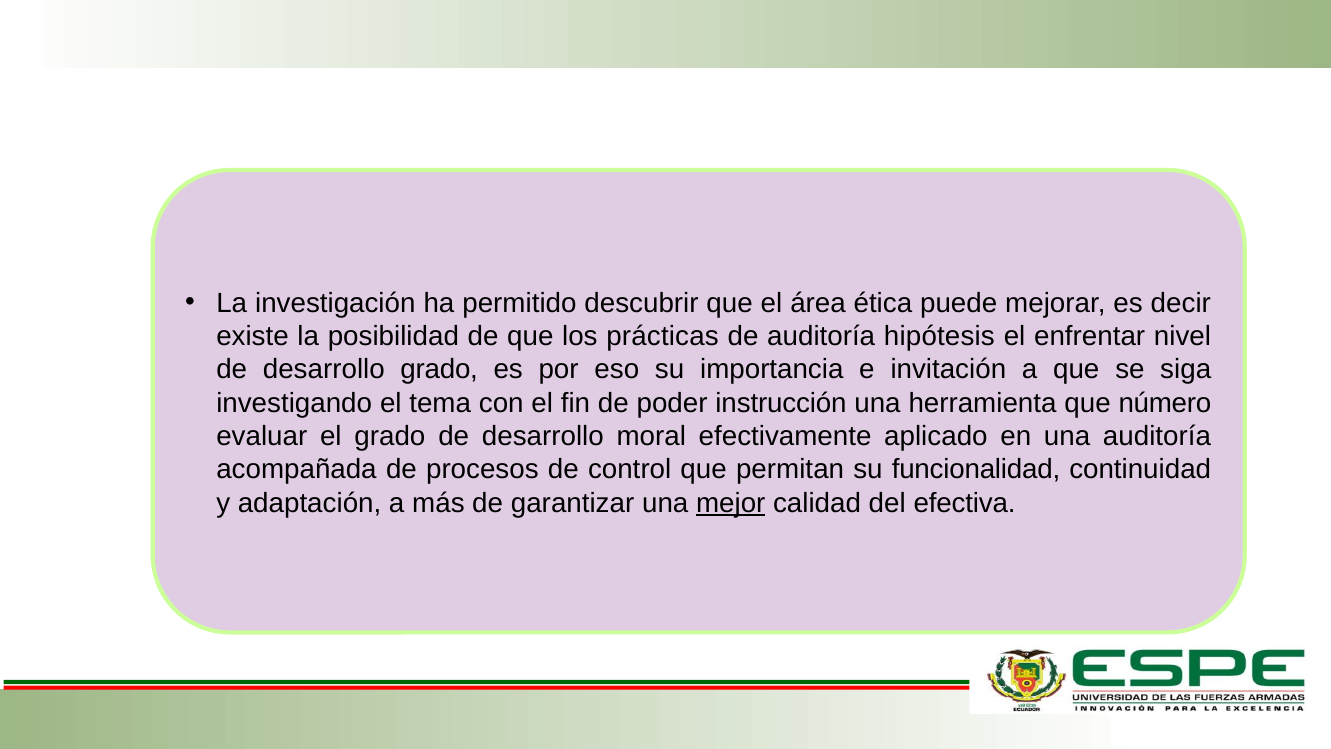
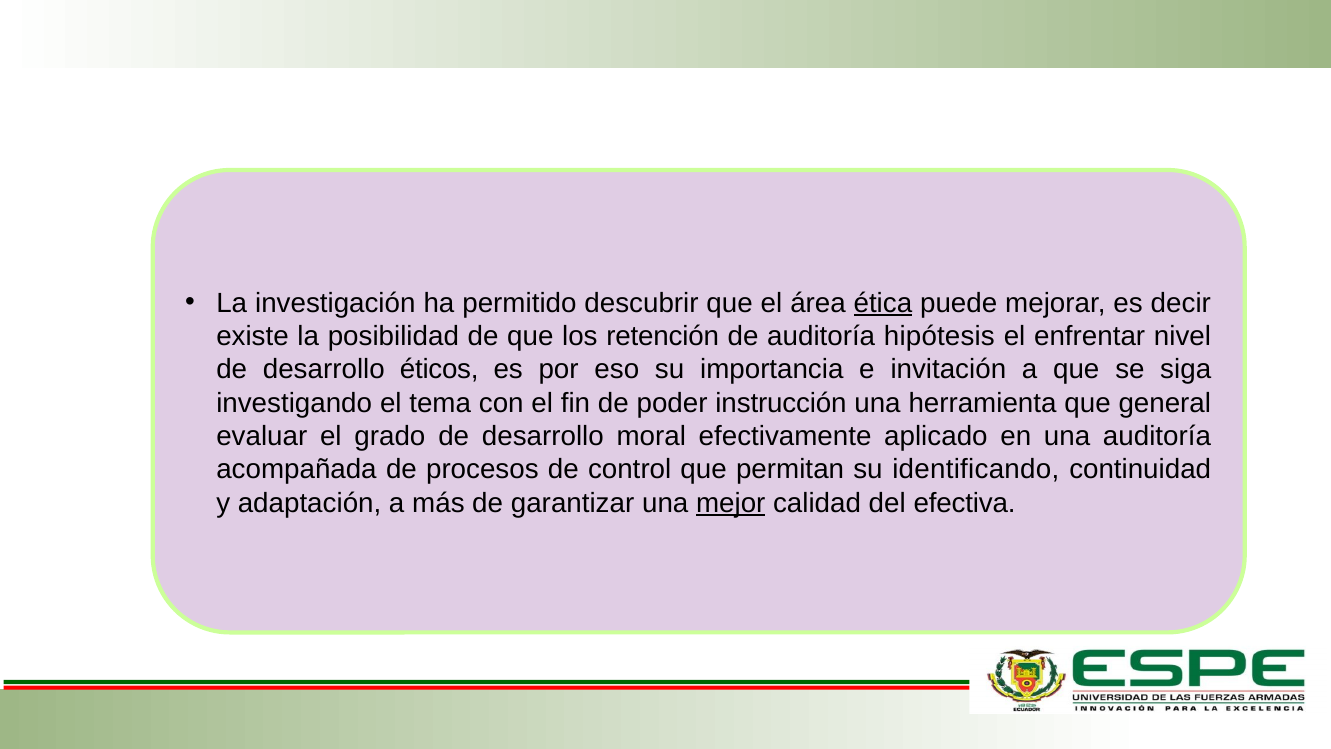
ética underline: none -> present
prácticas: prácticas -> retención
desarrollo grado: grado -> éticos
número: número -> general
funcionalidad: funcionalidad -> identificando
